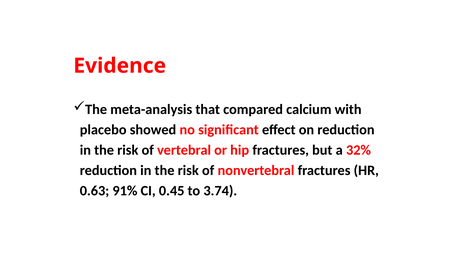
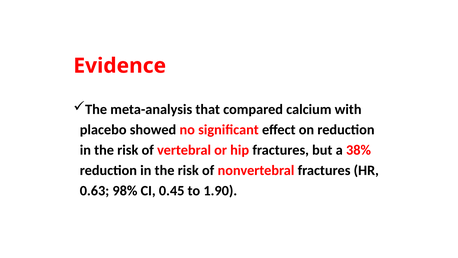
32%: 32% -> 38%
91%: 91% -> 98%
3.74: 3.74 -> 1.90
